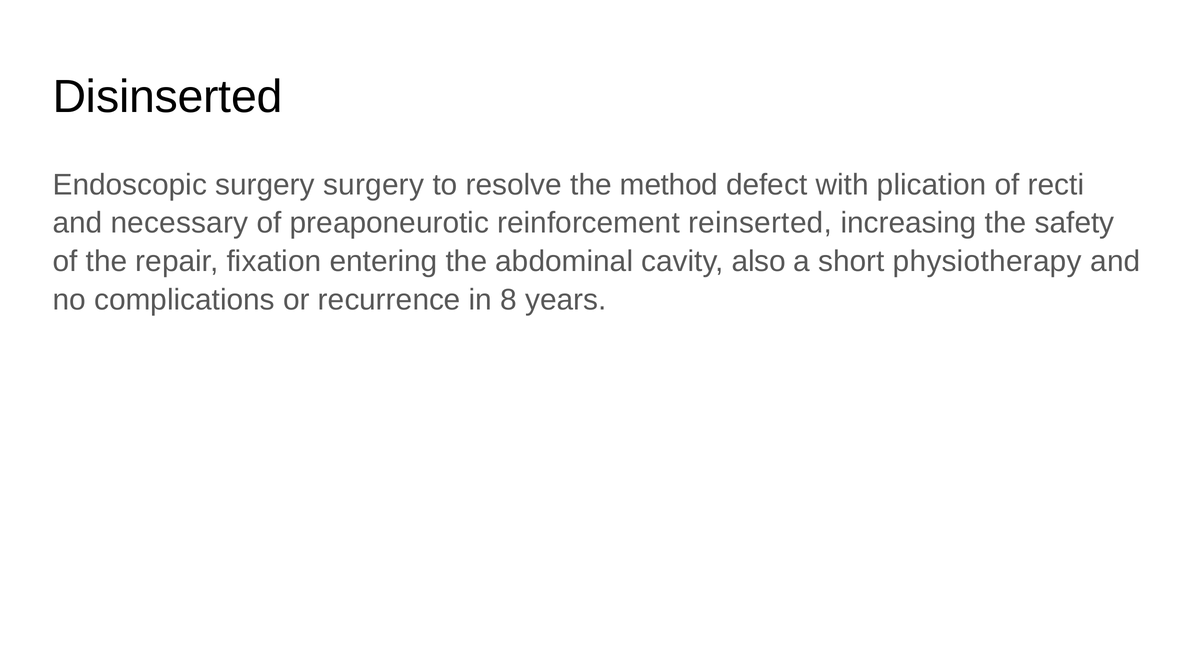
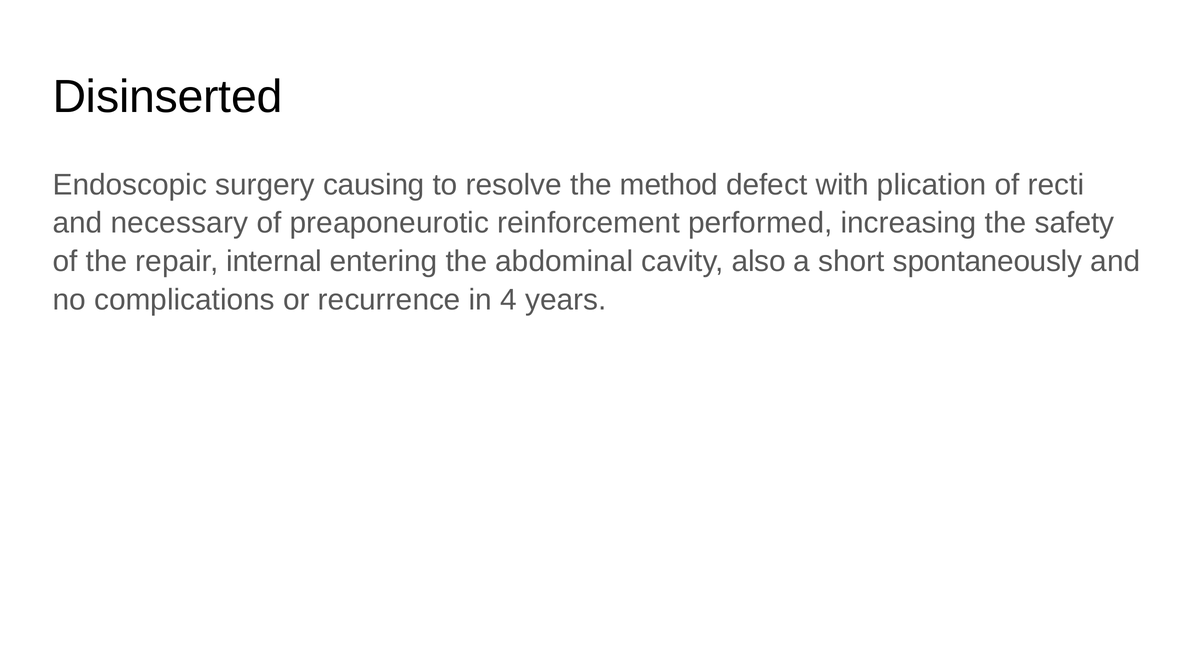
surgery surgery: surgery -> causing
reinserted: reinserted -> performed
fixation: fixation -> internal
physiotherapy: physiotherapy -> spontaneously
8: 8 -> 4
